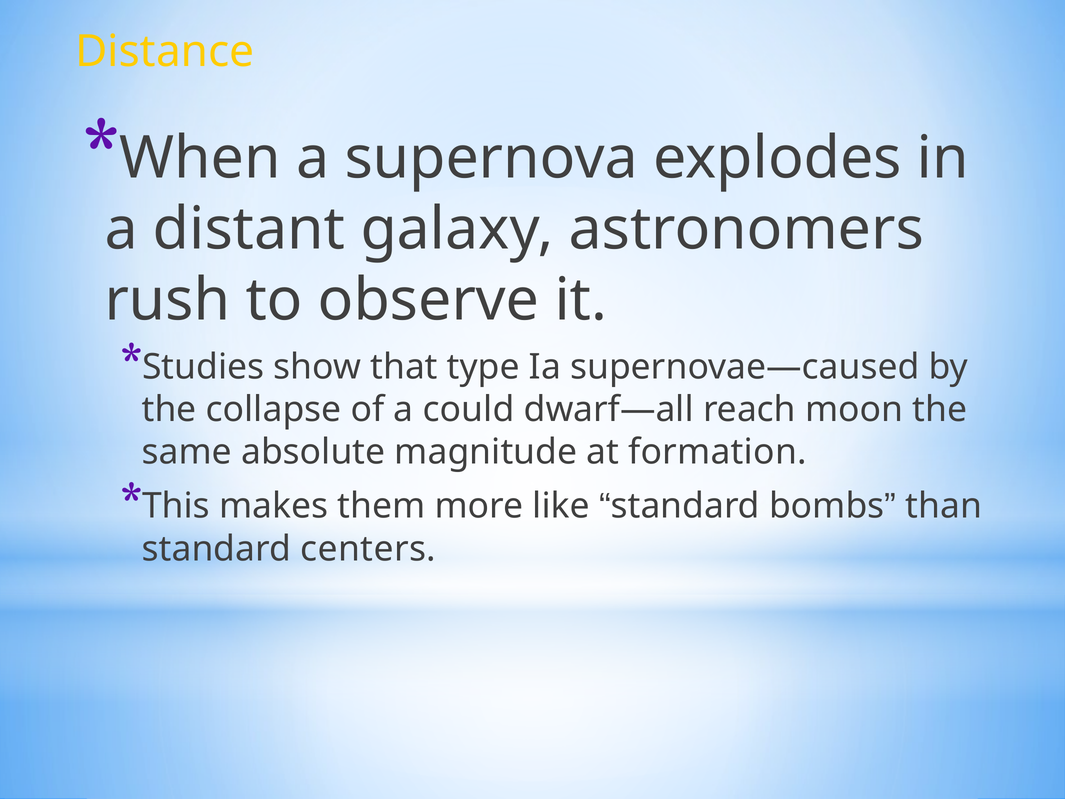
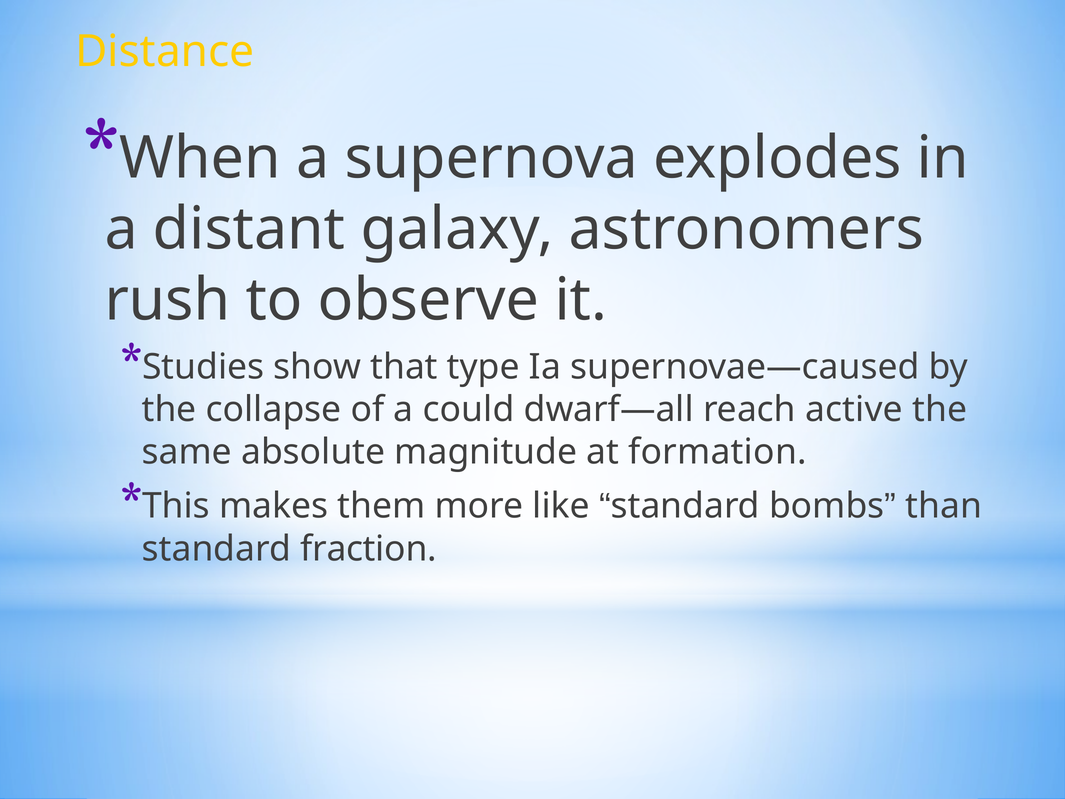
moon: moon -> active
centers: centers -> fraction
